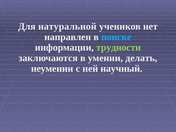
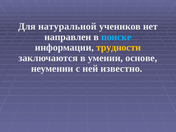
трудности colour: light green -> yellow
делать: делать -> основе
научный: научный -> известно
